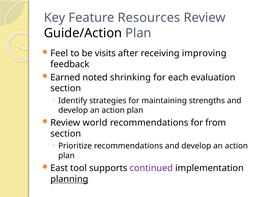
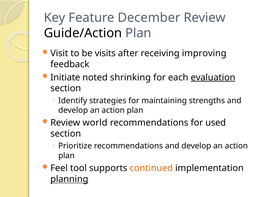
Resources: Resources -> December
Feel: Feel -> Visit
Earned: Earned -> Initiate
evaluation underline: none -> present
from: from -> used
East: East -> Feel
continued colour: purple -> orange
